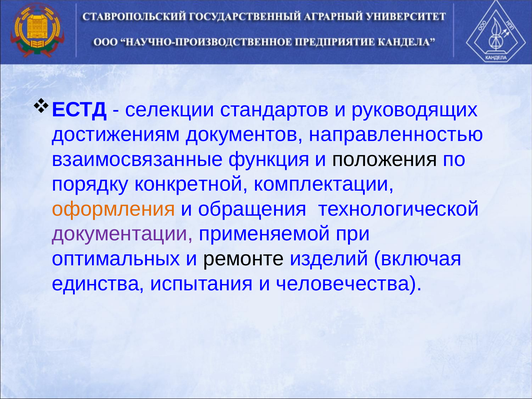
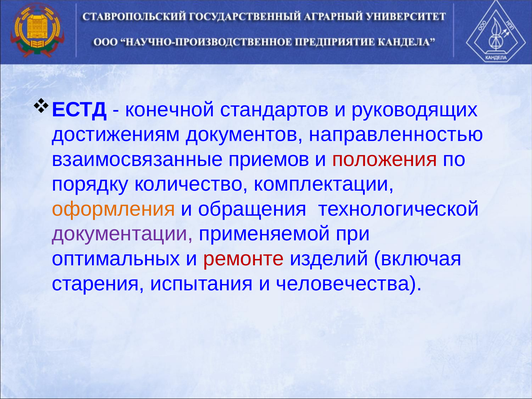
селекции: селекции -> конечной
функция: функция -> приемов
положения colour: black -> red
конкретной: конкретной -> количество
ремонте colour: black -> red
единства: единства -> старения
